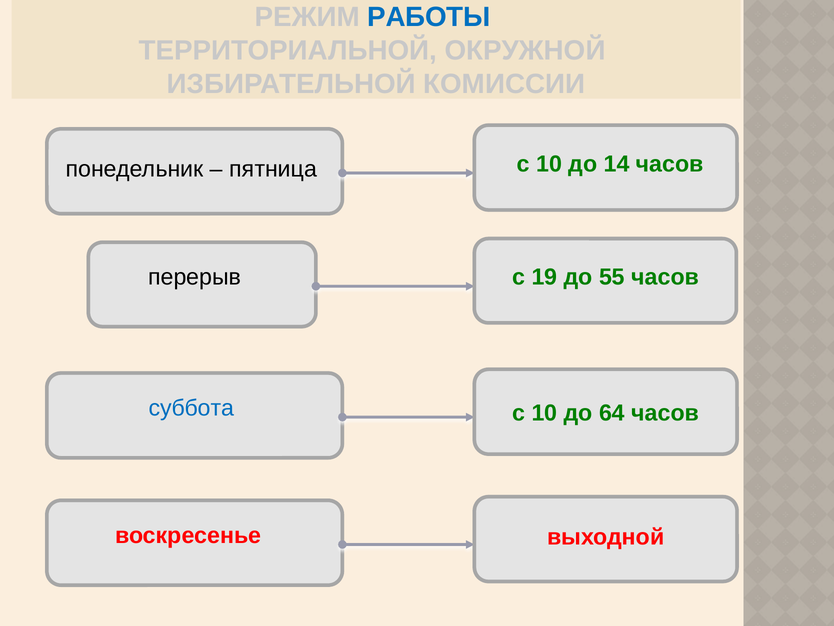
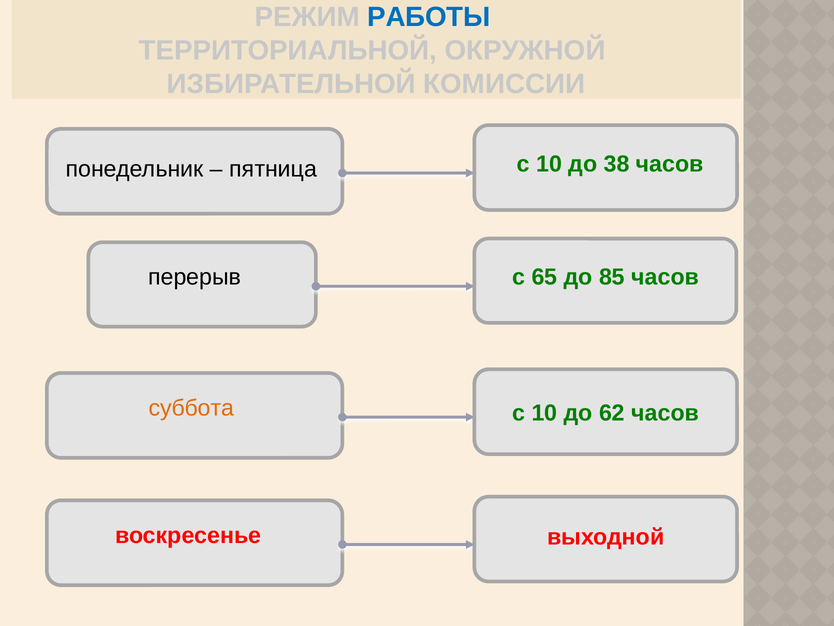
14: 14 -> 38
19: 19 -> 65
55: 55 -> 85
суббота colour: blue -> orange
64: 64 -> 62
